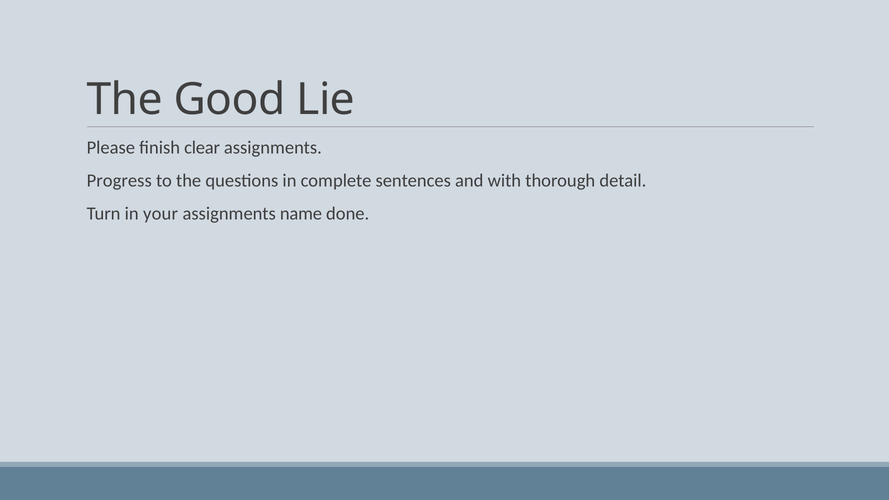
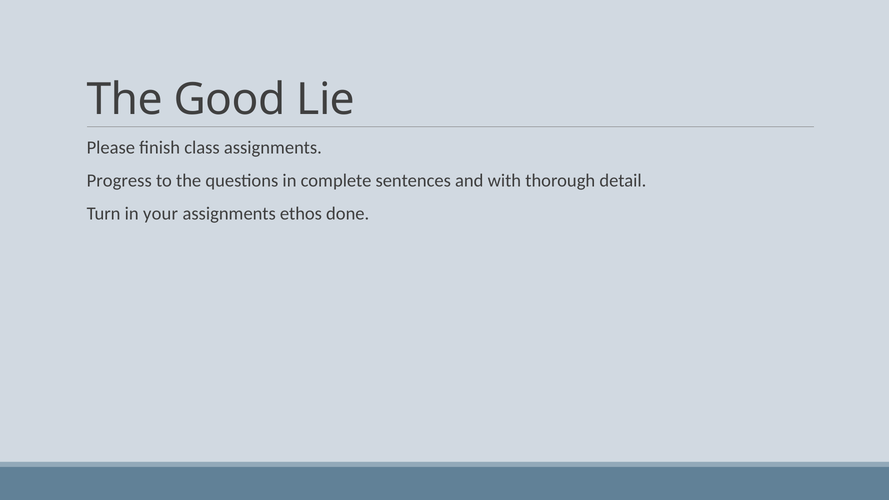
clear: clear -> class
name: name -> ethos
